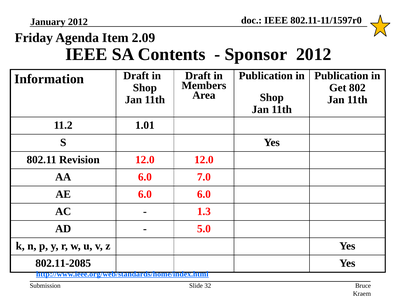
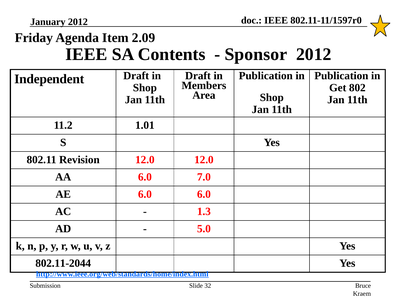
Information: Information -> Independent
802.11-2085: 802.11-2085 -> 802.11-2044
